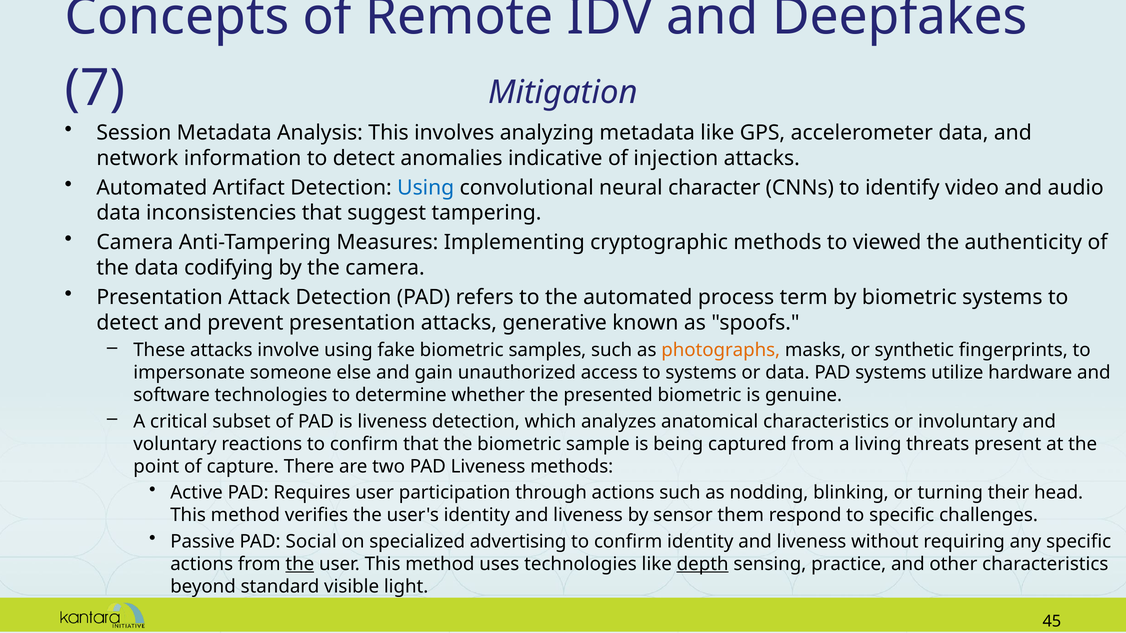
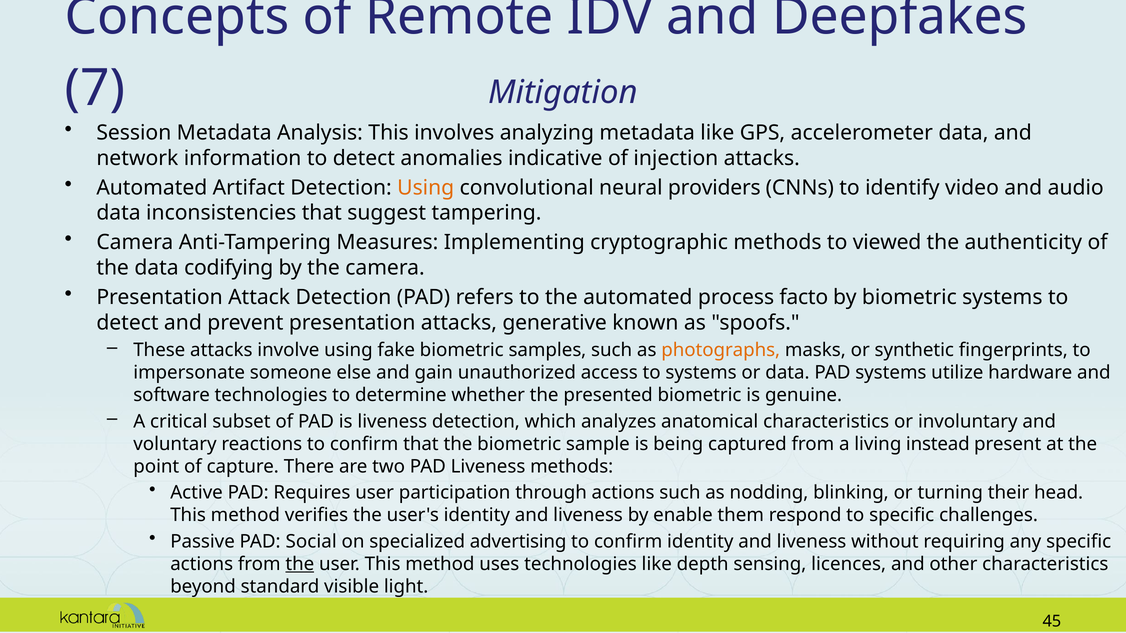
Using at (426, 188) colour: blue -> orange
character: character -> providers
term: term -> facto
threats: threats -> instead
sensor: sensor -> enable
depth underline: present -> none
practice: practice -> licences
